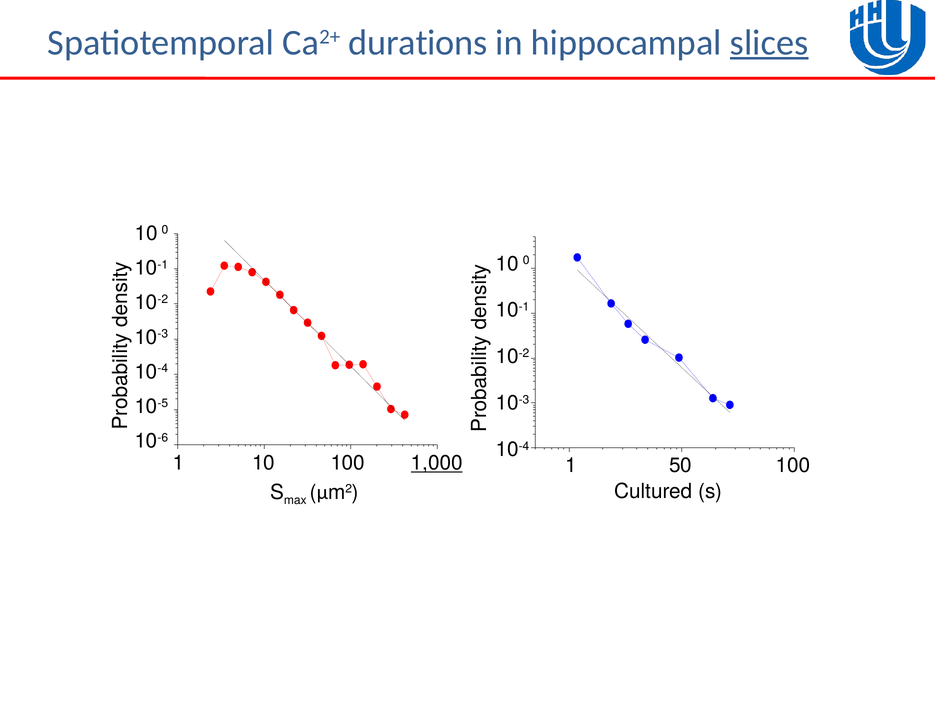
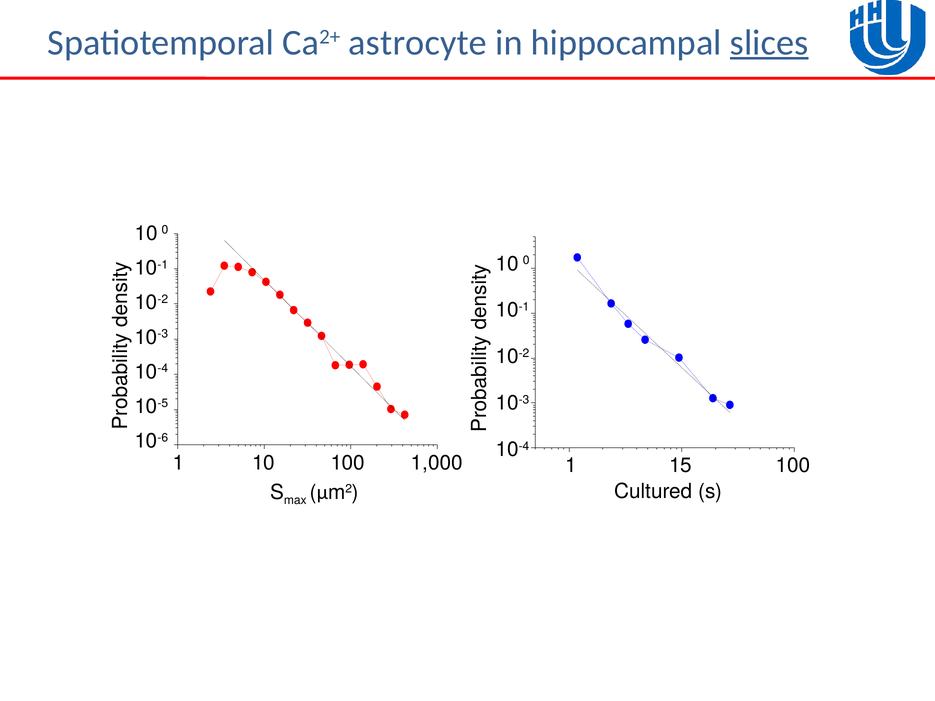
durations: durations -> astrocyte
1,000 underline: present -> none
50: 50 -> 15
